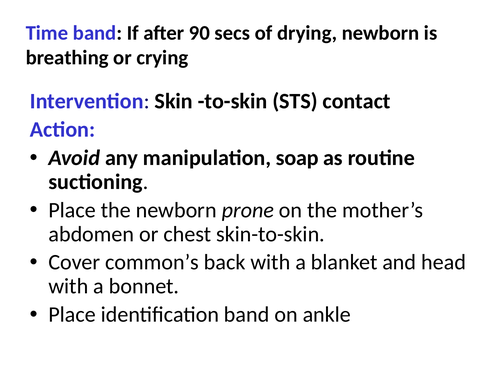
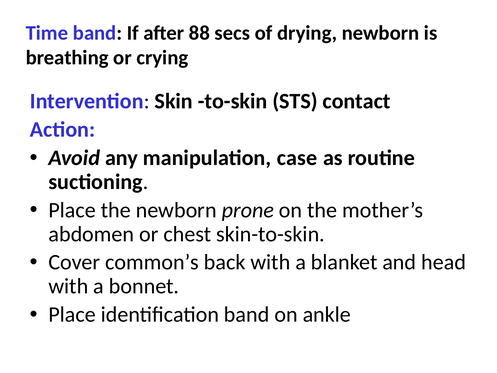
90: 90 -> 88
soap: soap -> case
